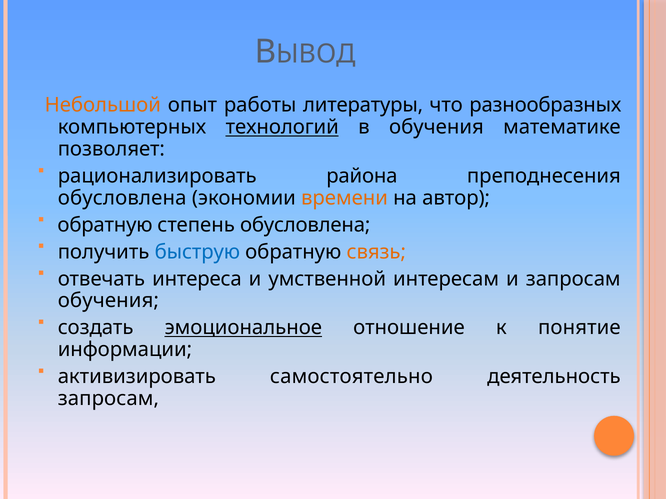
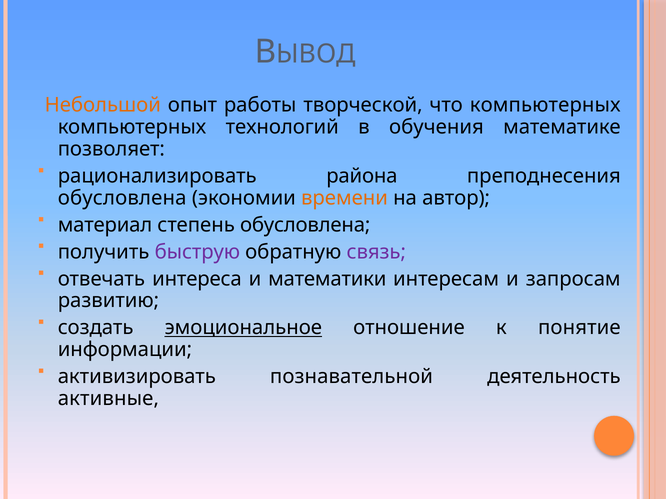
литературы: литературы -> творческой
что разнообразных: разнообразных -> компьютерных
технологий underline: present -> none
обратную at (105, 225): обратную -> материал
быструю colour: blue -> purple
связь colour: orange -> purple
умственной: умственной -> математики
обучения at (108, 301): обучения -> развитию
самостоятельно: самостоятельно -> познавательной
запросам at (108, 399): запросам -> активные
